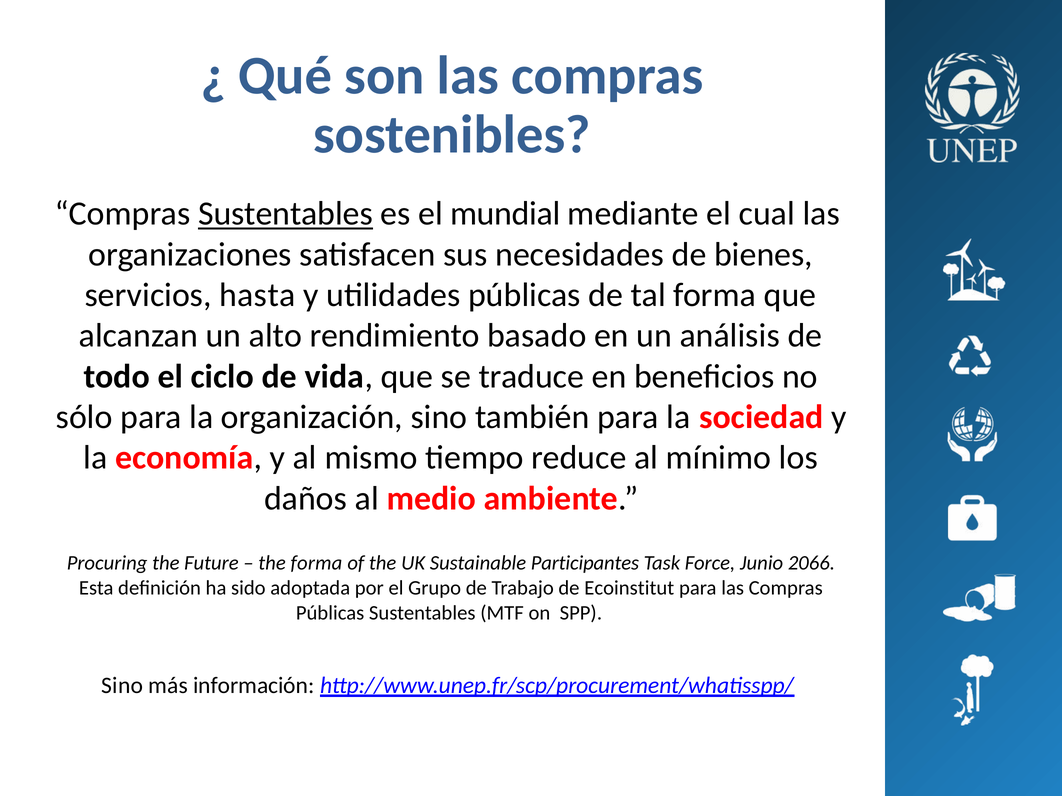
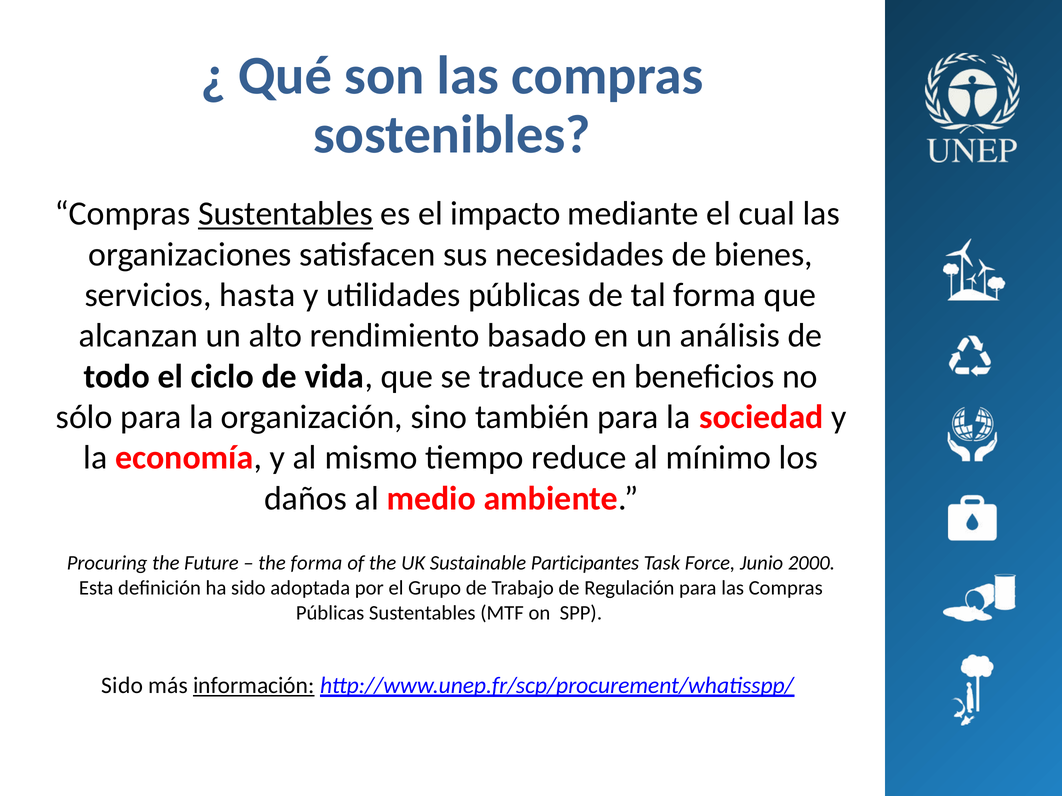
mundial: mundial -> impacto
2066: 2066 -> 2000
Ecoinstitut: Ecoinstitut -> Regulación
Sino at (122, 686): Sino -> Sido
información underline: none -> present
